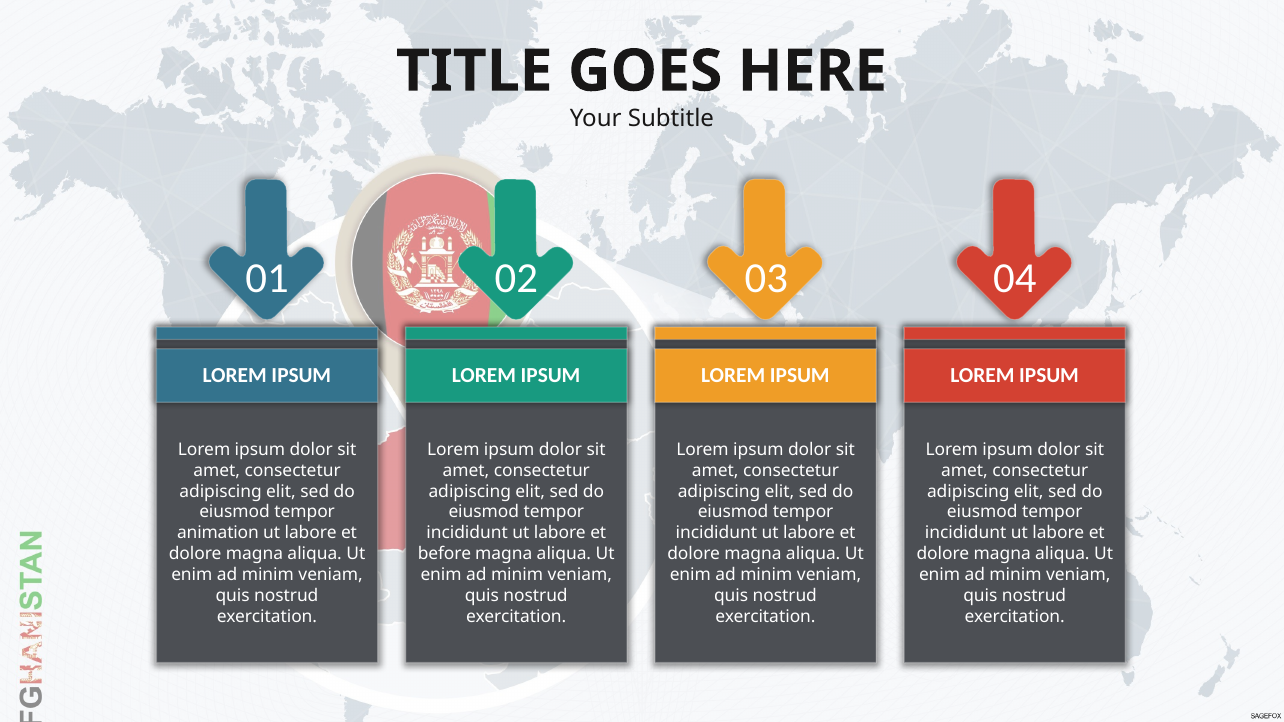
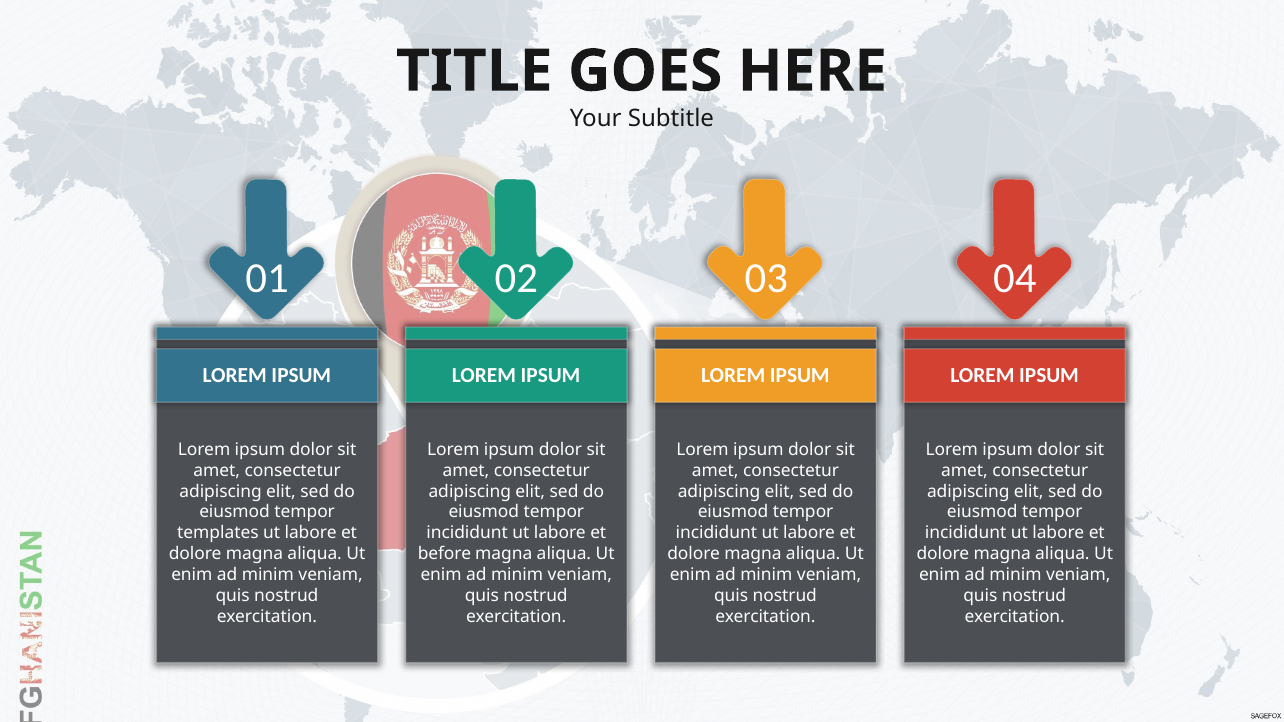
animation: animation -> templates
